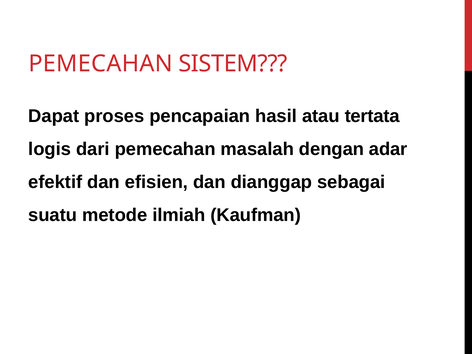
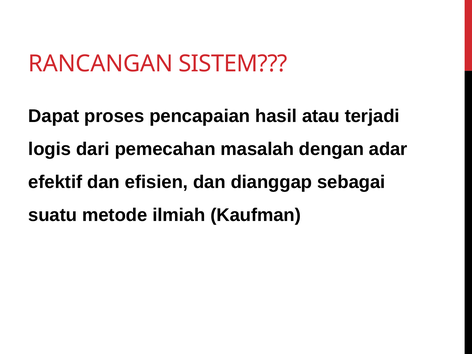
PEMECAHAN at (101, 64): PEMECAHAN -> RANCANGAN
tertata: tertata -> terjadi
